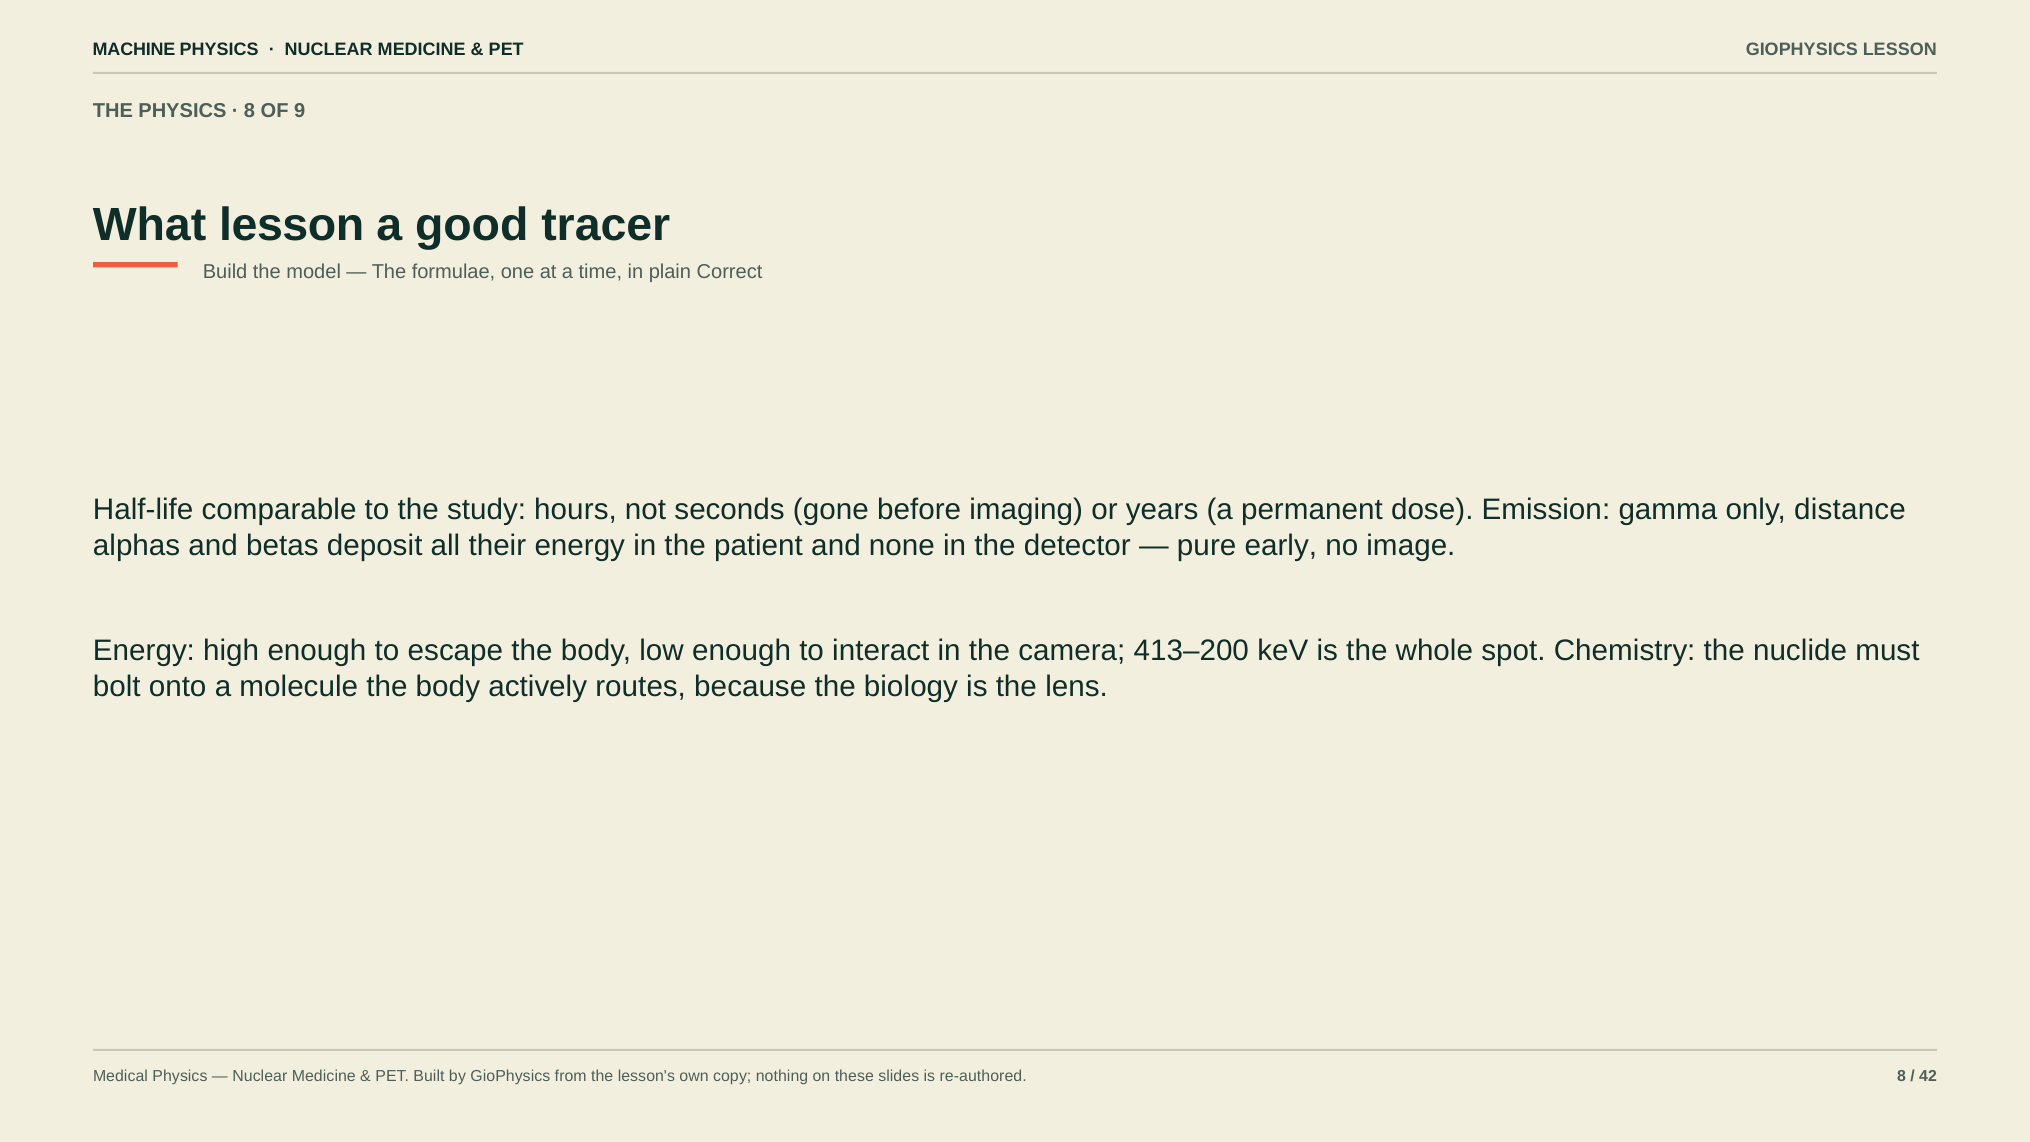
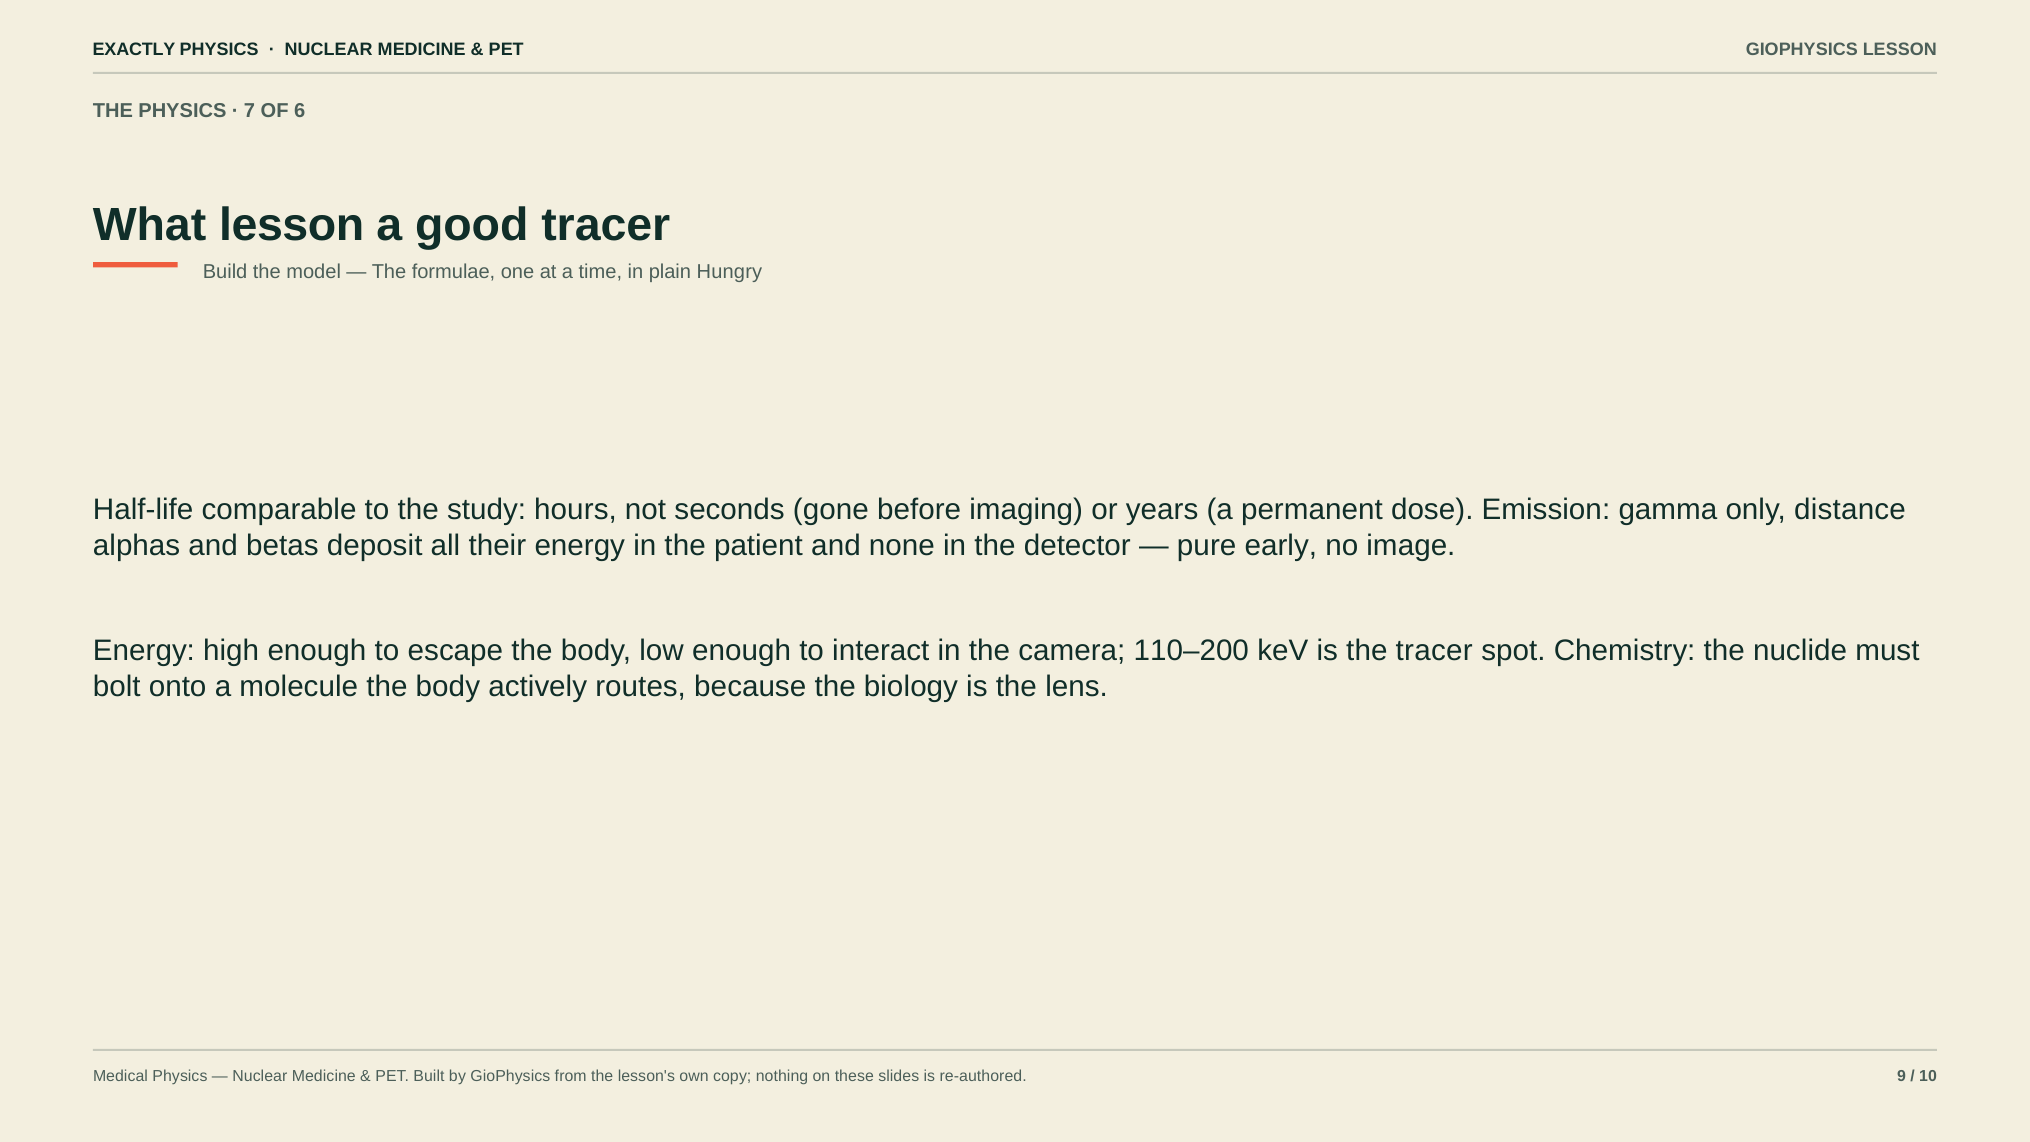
MACHINE: MACHINE -> EXACTLY
8 at (250, 111): 8 -> 7
9: 9 -> 6
Correct: Correct -> Hungry
413–200: 413–200 -> 110–200
the whole: whole -> tracer
re-authored 8: 8 -> 9
42: 42 -> 10
